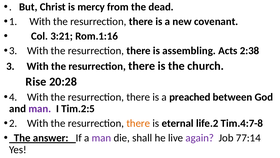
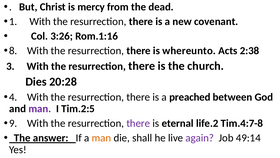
3:21: 3:21 -> 3:26
3 at (13, 51): 3 -> 8
assembling: assembling -> whereunto
Rise: Rise -> Dies
2: 2 -> 9
there at (138, 123) colour: orange -> purple
man at (101, 138) colour: purple -> orange
77:14: 77:14 -> 49:14
